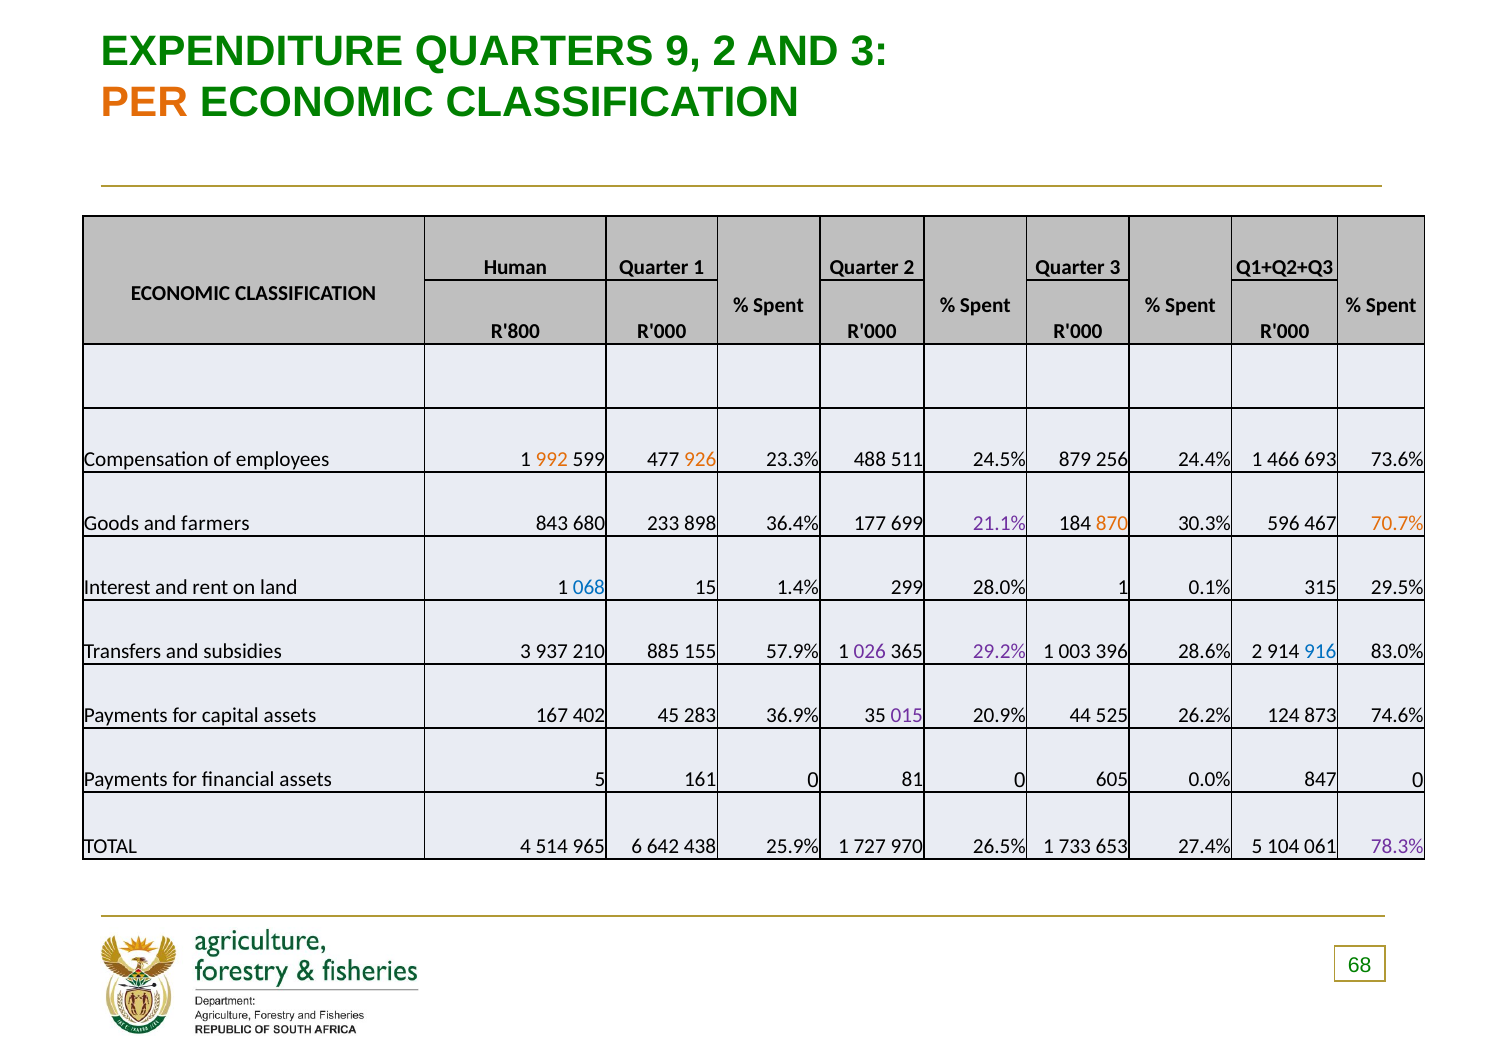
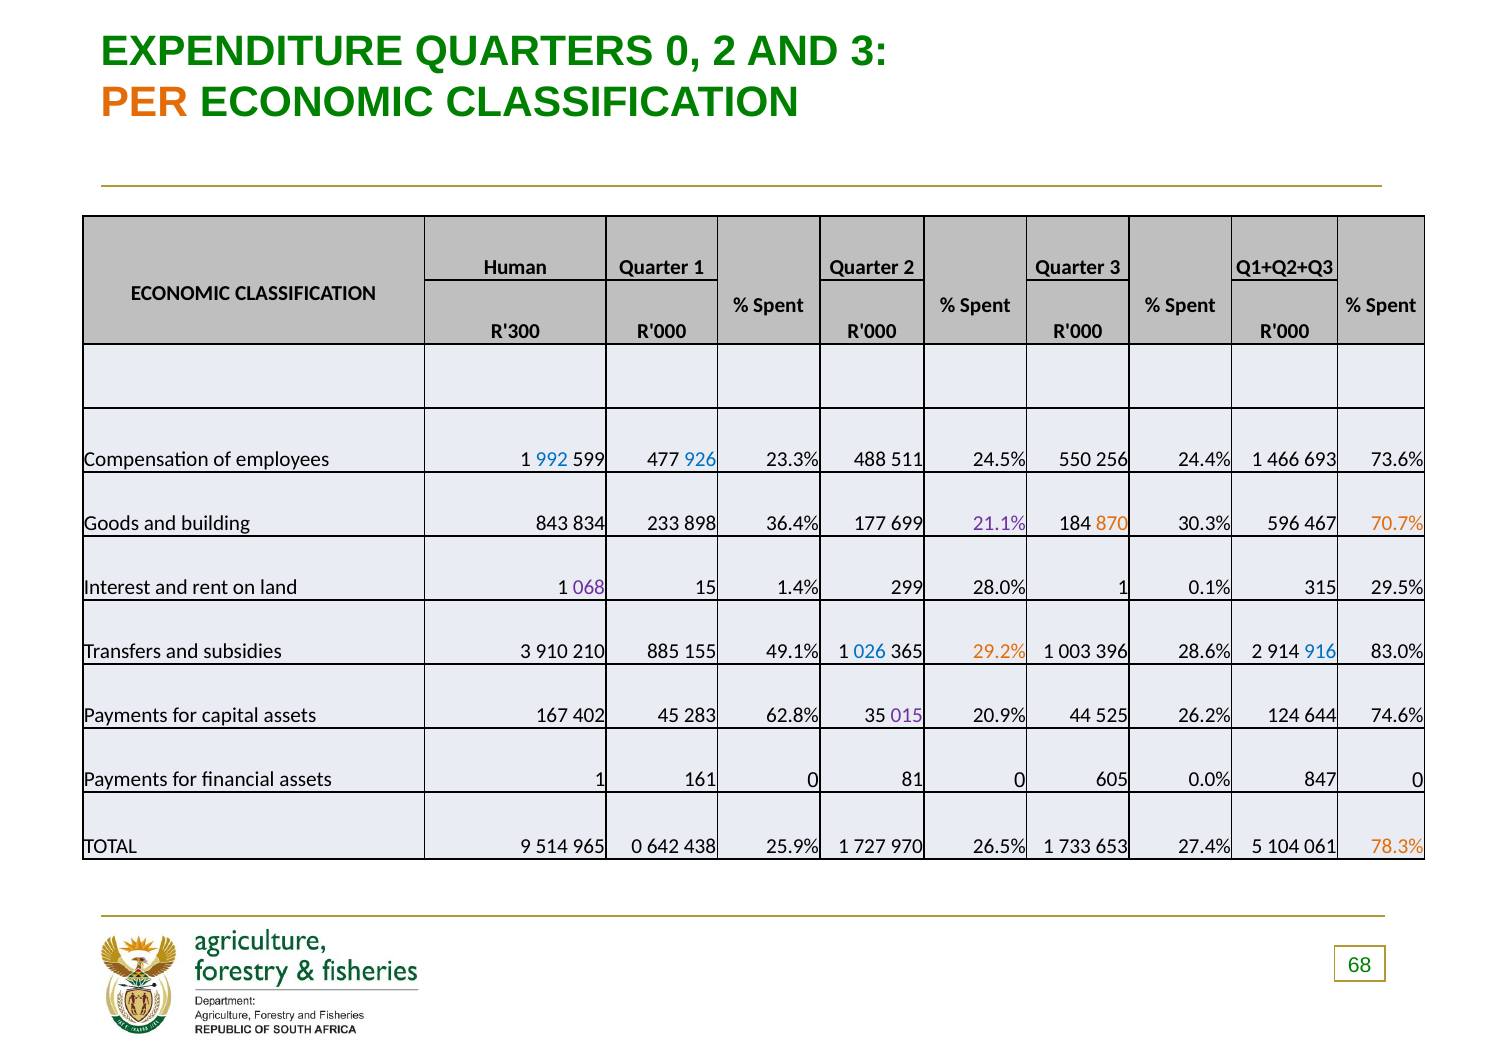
QUARTERS 9: 9 -> 0
R'800: R'800 -> R'300
992 colour: orange -> blue
926 colour: orange -> blue
879: 879 -> 550
farmers: farmers -> building
680: 680 -> 834
068 colour: blue -> purple
937: 937 -> 910
57.9%: 57.9% -> 49.1%
026 colour: purple -> blue
29.2% colour: purple -> orange
36.9%: 36.9% -> 62.8%
873: 873 -> 644
assets 5: 5 -> 1
4: 4 -> 9
965 6: 6 -> 0
78.3% colour: purple -> orange
